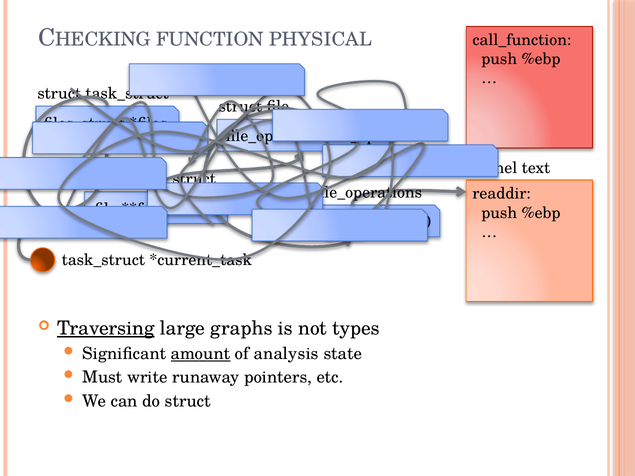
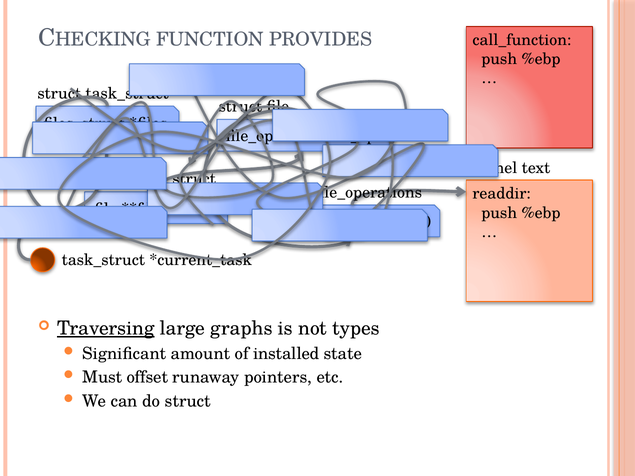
PHYSICAL: PHYSICAL -> PROVIDES
amount underline: present -> none
analysis: analysis -> installed
write: write -> offset
